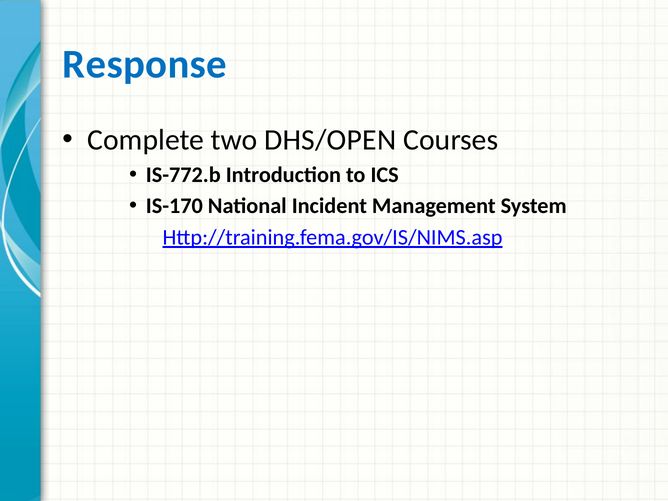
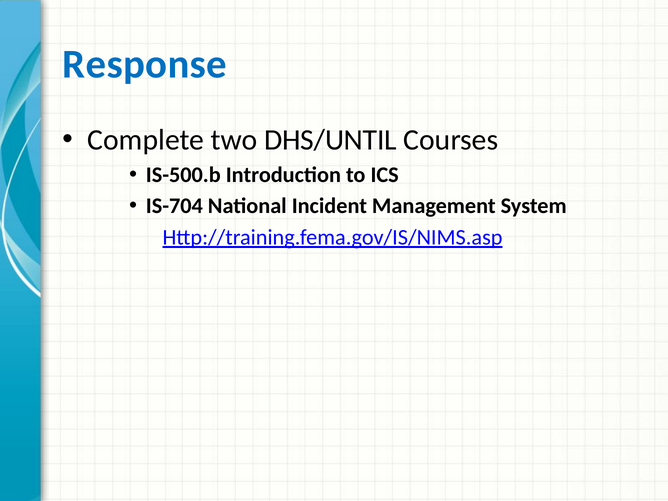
DHS/OPEN: DHS/OPEN -> DHS/UNTIL
IS-772.b: IS-772.b -> IS-500.b
IS-170: IS-170 -> IS-704
